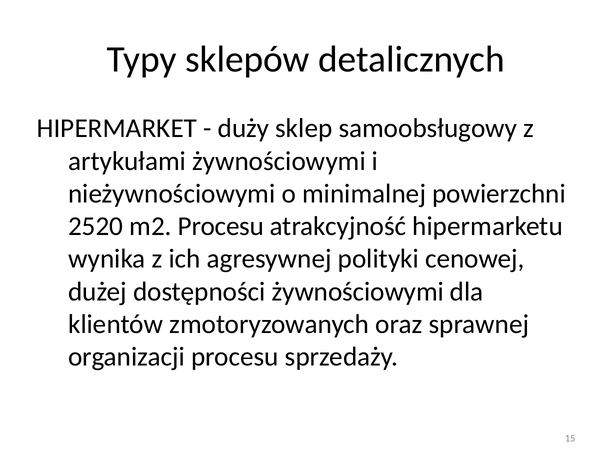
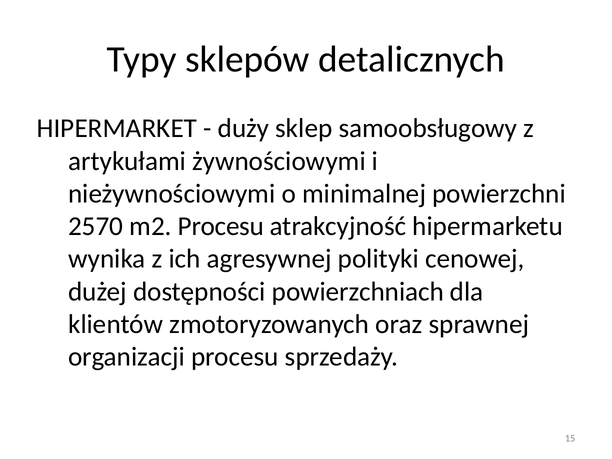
2520: 2520 -> 2570
dostępności żywnościowymi: żywnościowymi -> powierzchniach
